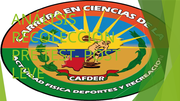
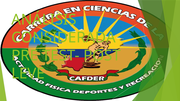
RECOLECCIÓN: RECOLECCIÓN -> CONSIDERADA
